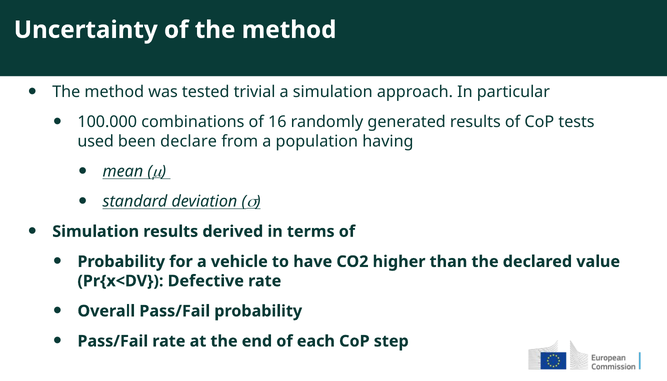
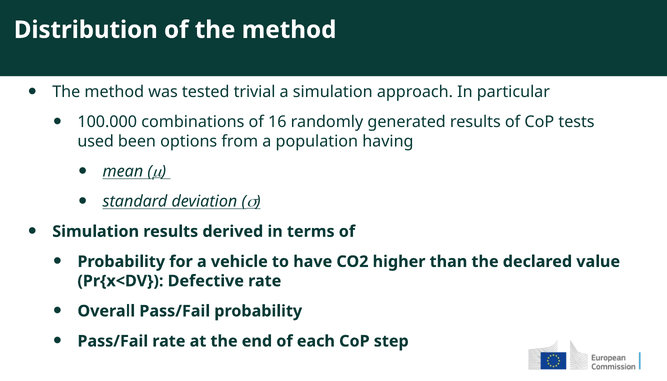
Uncertainty: Uncertainty -> Distribution
declare: declare -> options
